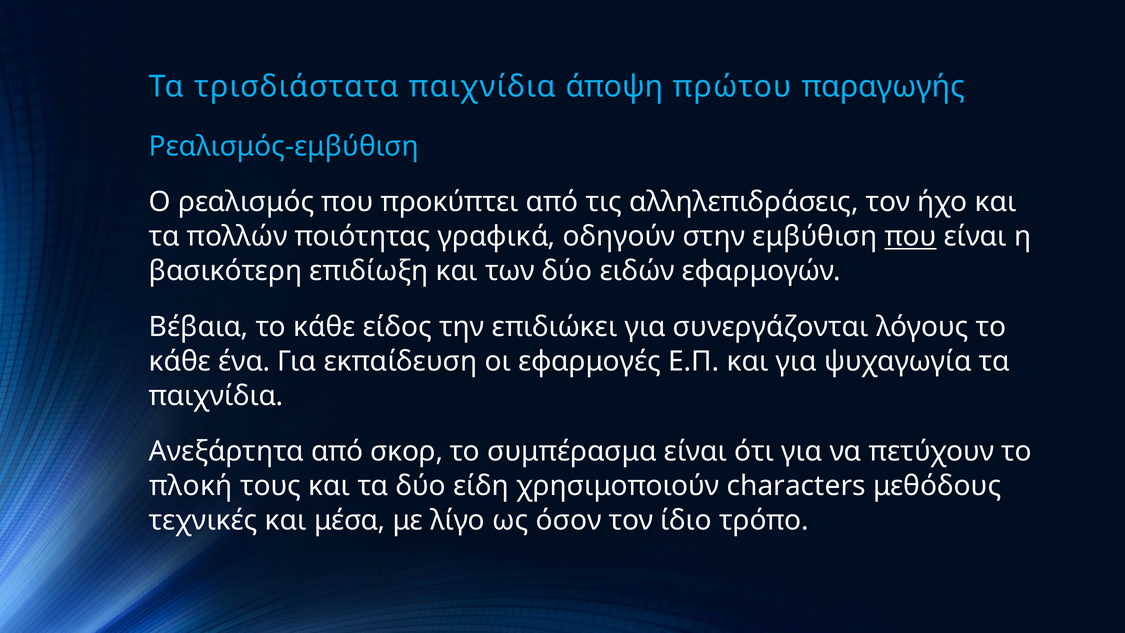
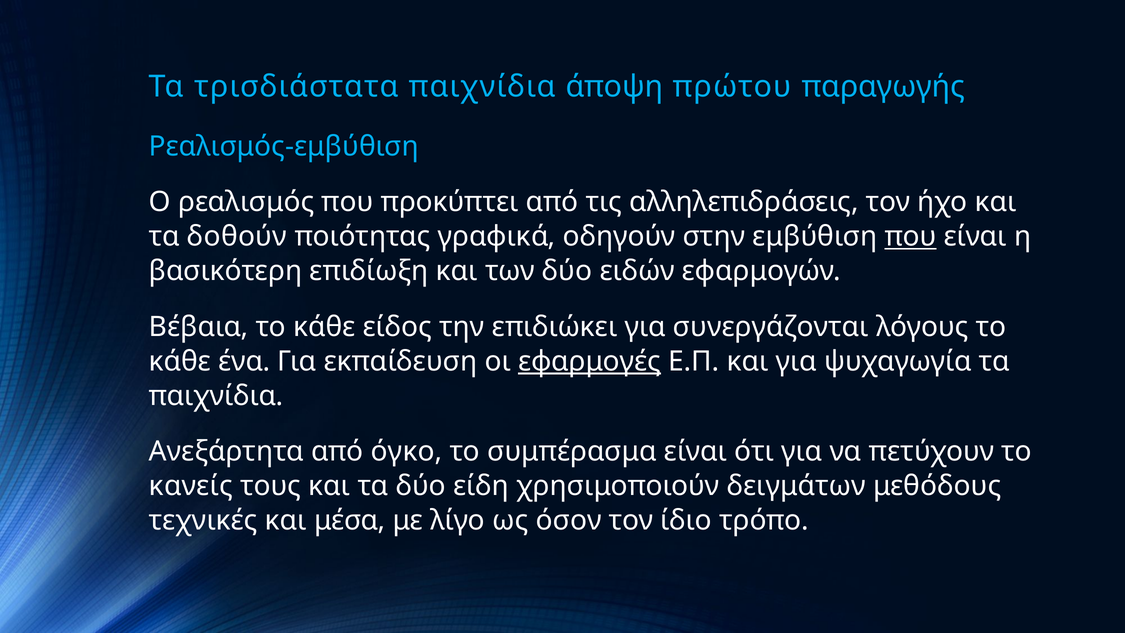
πολλών: πολλών -> δοθούν
εφαρμογές underline: none -> present
σκορ: σκορ -> όγκο
πλοκή: πλοκή -> κανείς
characters: characters -> δειγμάτων
